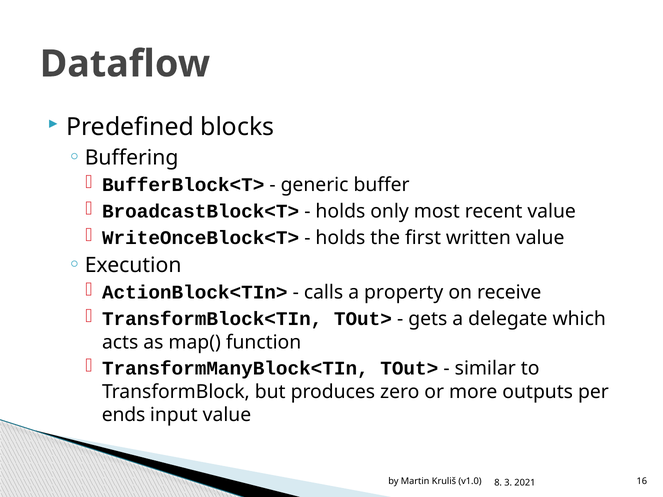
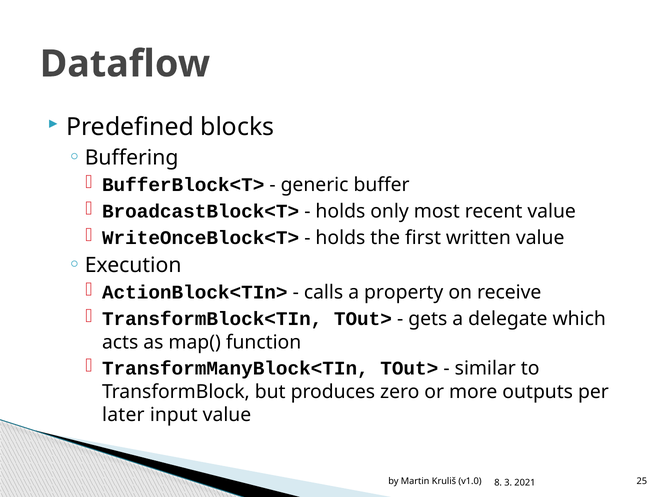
ends: ends -> later
16: 16 -> 25
